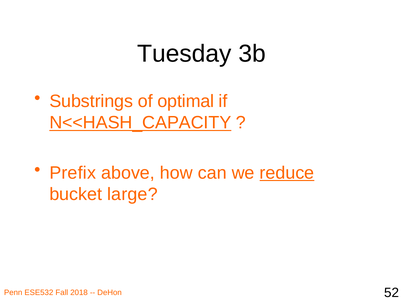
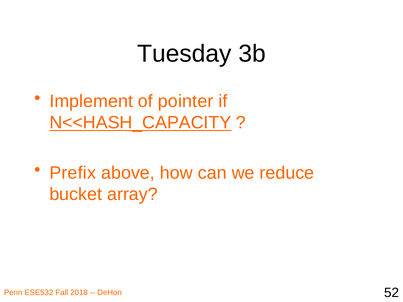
Substrings: Substrings -> Implement
optimal: optimal -> pointer
reduce underline: present -> none
large: large -> array
